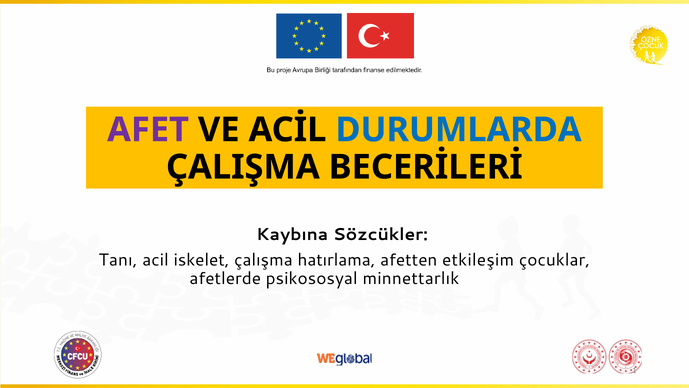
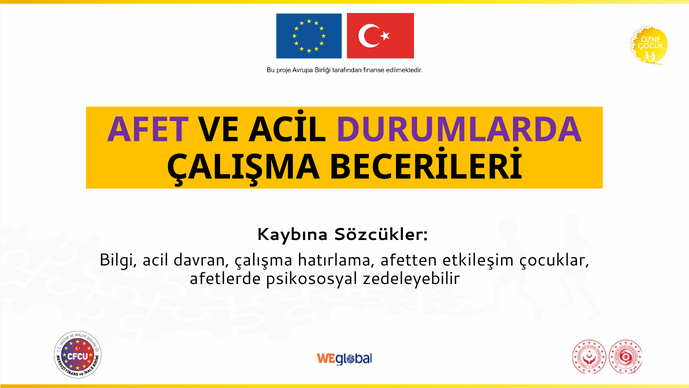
DURUMLARDA colour: blue -> purple
Tanı: Tanı -> Bilgi
iskelet: iskelet -> davran
minnettarlık: minnettarlık -> zedeleyebilir
